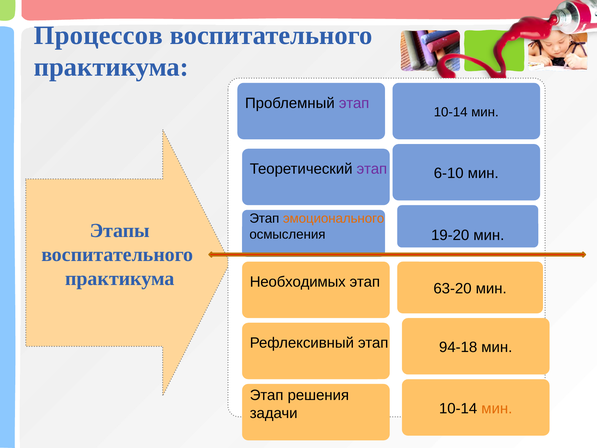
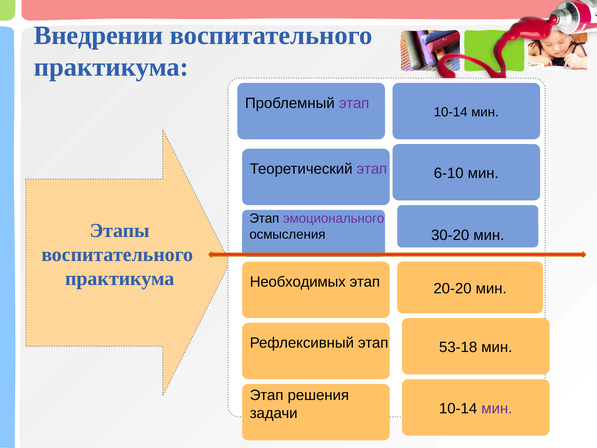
Процессов: Процессов -> Внедрении
эмоционального colour: orange -> purple
19-20: 19-20 -> 30-20
63-20: 63-20 -> 20-20
94-18: 94-18 -> 53-18
мин at (497, 408) colour: orange -> purple
